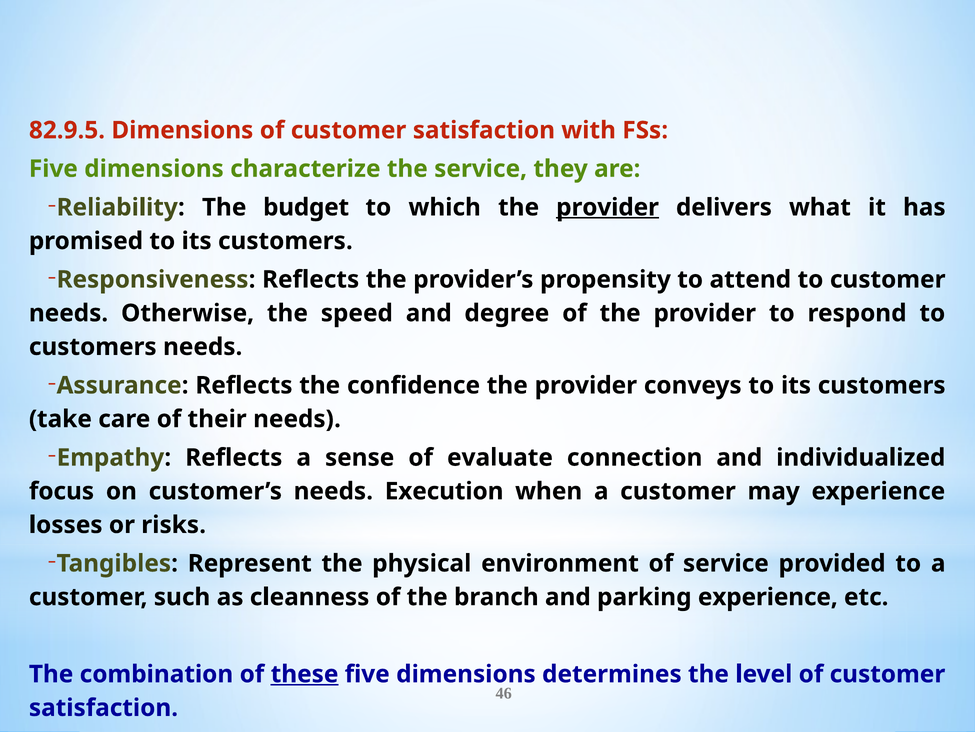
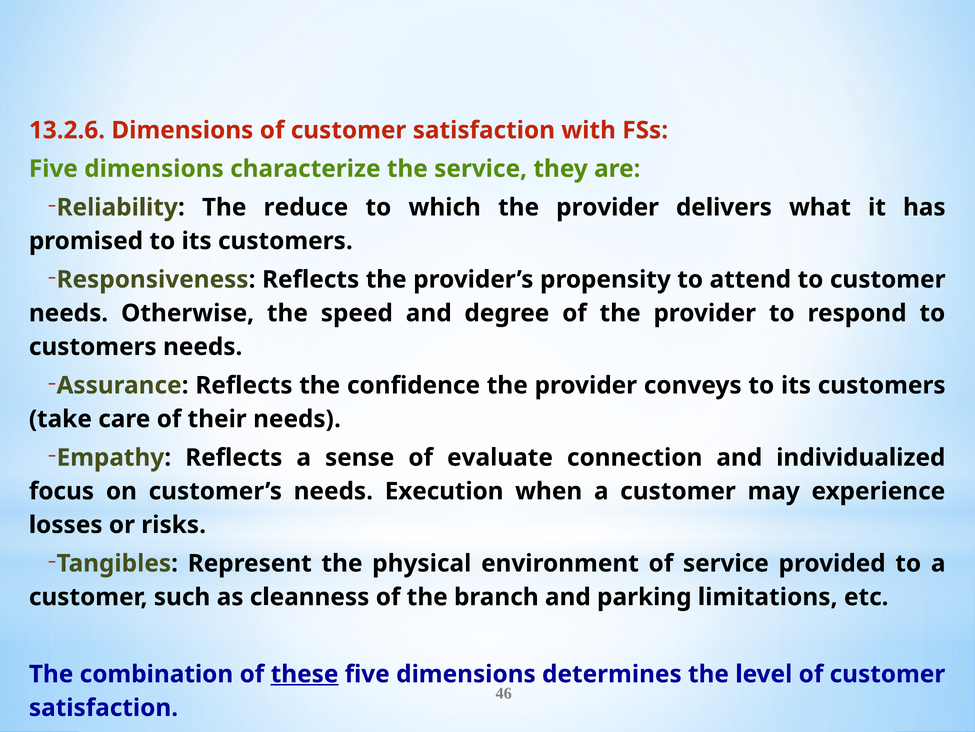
82.9.5: 82.9.5 -> 13.2.6
budget: budget -> reduce
provider at (608, 207) underline: present -> none
parking experience: experience -> limitations
